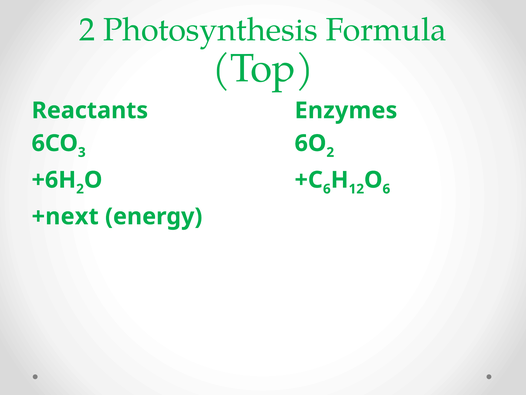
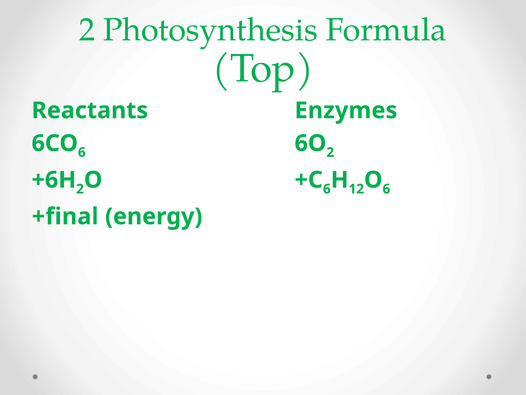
3 at (82, 152): 3 -> 6
+next: +next -> +final
